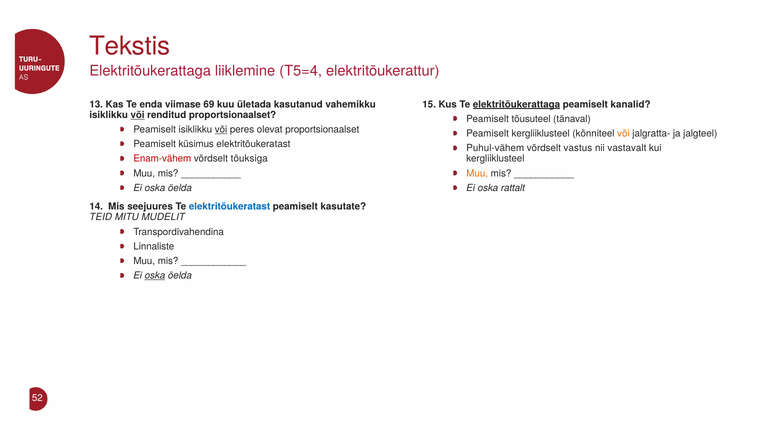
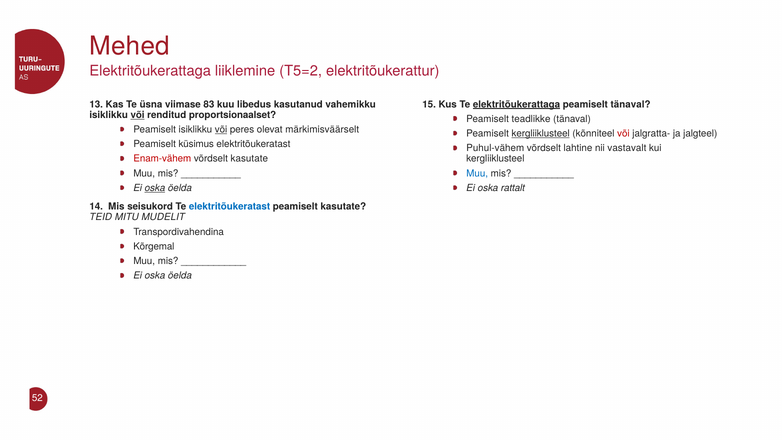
Tekstis: Tekstis -> Mehed
T5=4: T5=4 -> T5=2
enda: enda -> üsna
69: 69 -> 83
ületada: ületada -> libedus
peamiselt kanalid: kanalid -> tänaval
tõusuteel: tõusuteel -> teadlikke
olevat proportsionaalset: proportsionaalset -> märkimisväärselt
kergliiklusteel at (541, 134) underline: none -> present
või at (623, 134) colour: orange -> red
vastus: vastus -> lahtine
võrdselt tõuksiga: tõuksiga -> kasutate
Muu at (477, 173) colour: orange -> blue
oska at (155, 188) underline: none -> present
seejuures: seejuures -> seisukord
Linnaliste: Linnaliste -> Kõrgemal
oska at (155, 276) underline: present -> none
